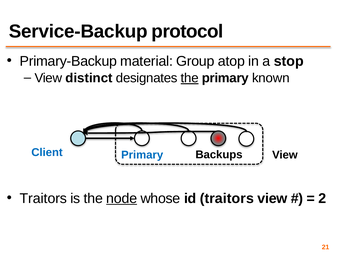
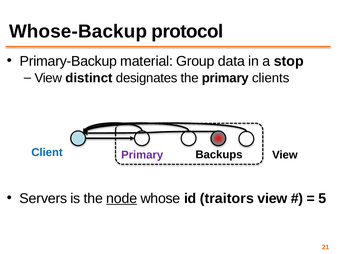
Service-Backup: Service-Backup -> Whose-Backup
atop: atop -> data
the at (190, 78) underline: present -> none
known: known -> clients
Primary at (142, 155) colour: blue -> purple
Traitors at (43, 199): Traitors -> Servers
2: 2 -> 5
